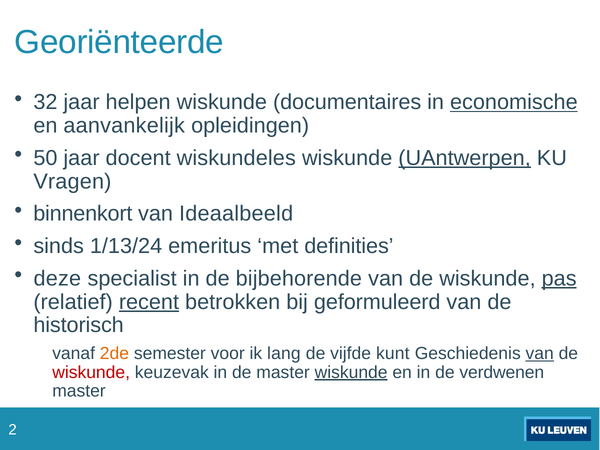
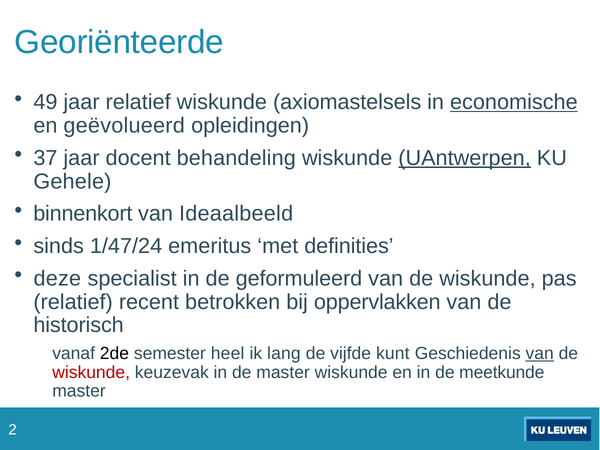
32: 32 -> 49
jaar helpen: helpen -> relatief
documentaires: documentaires -> axiomastelsels
aanvankelijk: aanvankelijk -> geëvolueerd
50: 50 -> 37
wiskundeles: wiskundeles -> behandeling
Vragen: Vragen -> Gehele
1/13/24: 1/13/24 -> 1/47/24
bijbehorende: bijbehorende -> geformuleerd
pas underline: present -> none
recent underline: present -> none
geformuleerd: geformuleerd -> oppervlakken
2de colour: orange -> black
voor: voor -> heel
wiskunde at (351, 372) underline: present -> none
verdwenen: verdwenen -> meetkunde
